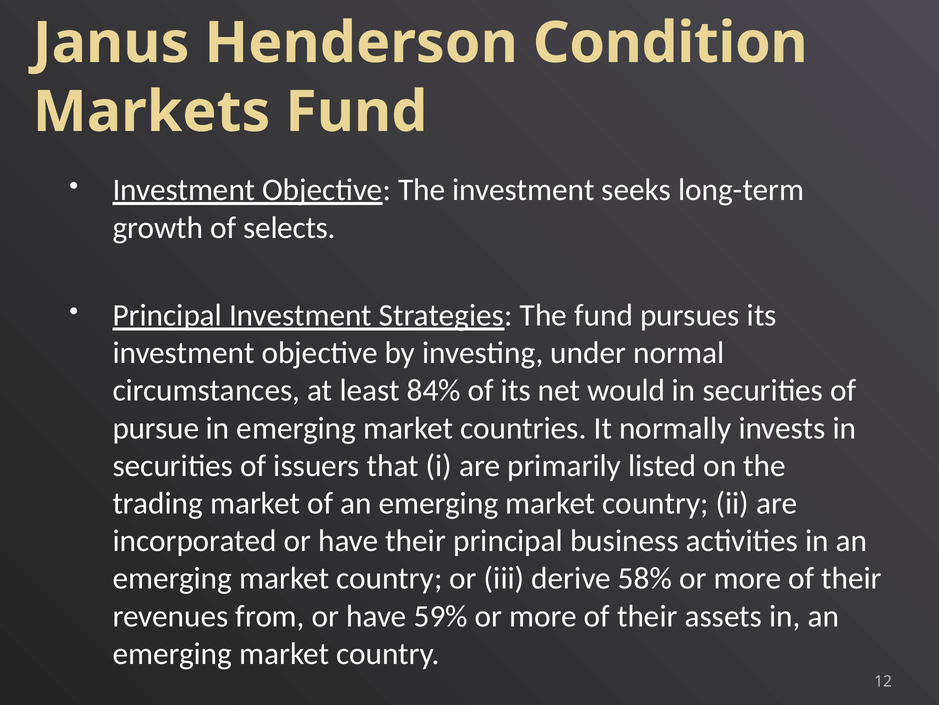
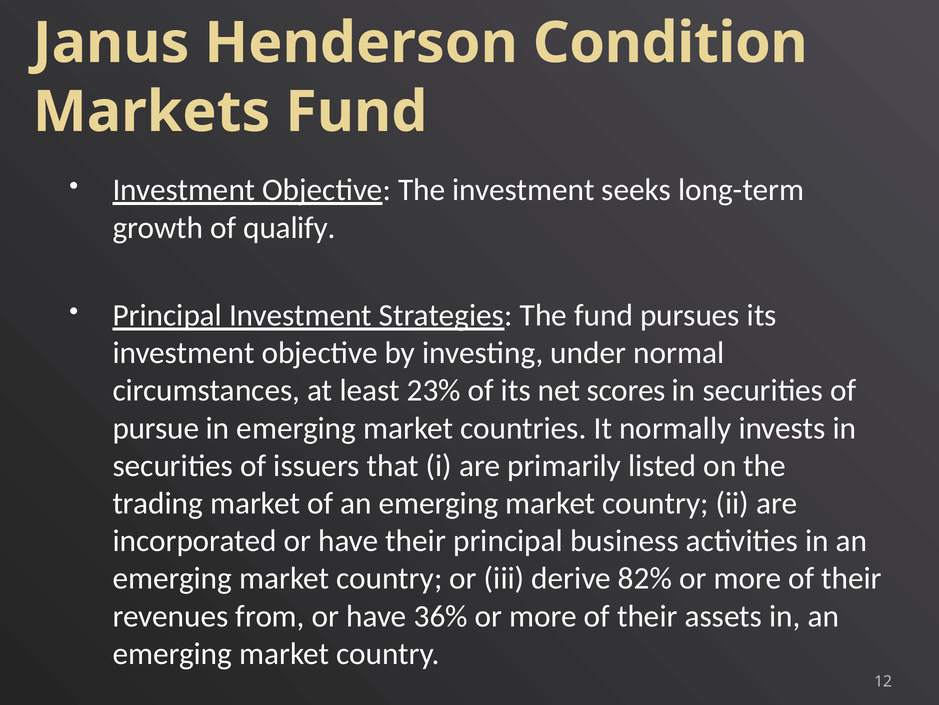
selects: selects -> qualify
84%: 84% -> 23%
would: would -> scores
58%: 58% -> 82%
59%: 59% -> 36%
